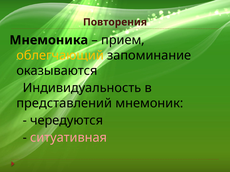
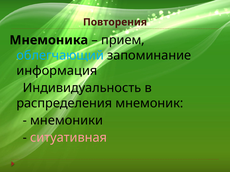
облегчающий colour: yellow -> light blue
оказываются: оказываются -> информация
представлений: представлений -> распределения
чередуются: чередуются -> мнемоники
